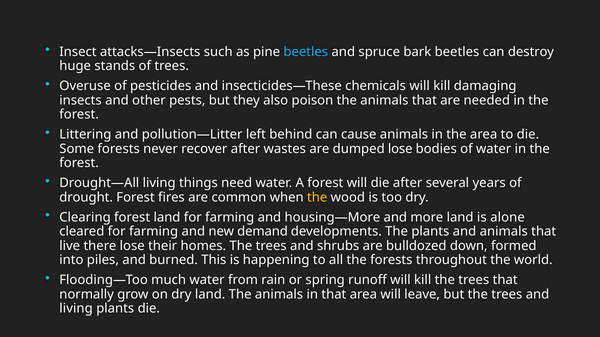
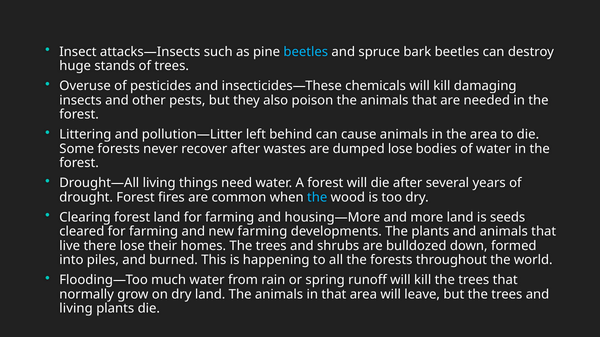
the at (317, 198) colour: yellow -> light blue
alone: alone -> seeds
new demand: demand -> farming
